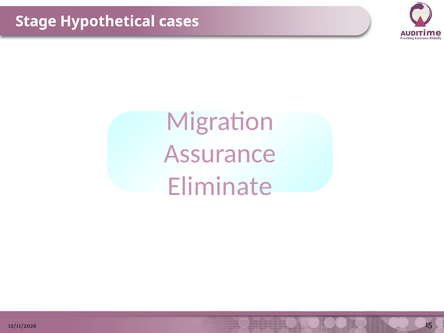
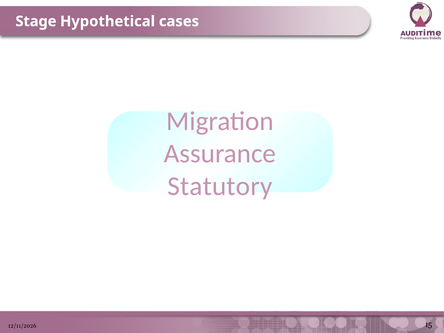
Eliminate: Eliminate -> Statutory
